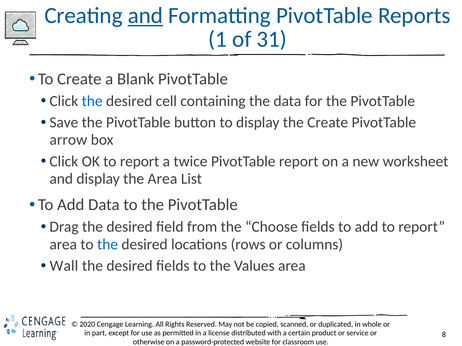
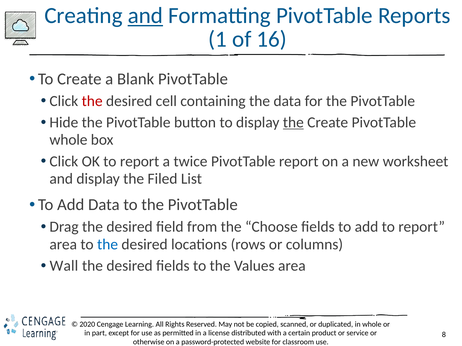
31: 31 -> 16
the at (92, 101) colour: blue -> red
Save: Save -> Hide
the at (293, 123) underline: none -> present
arrow at (68, 140): arrow -> whole
the Area: Area -> Filed
